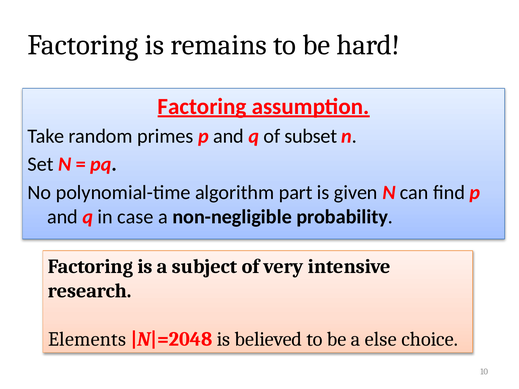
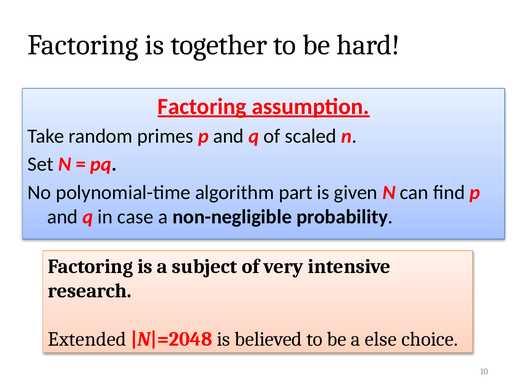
remains: remains -> together
subset: subset -> scaled
Elements: Elements -> Extended
